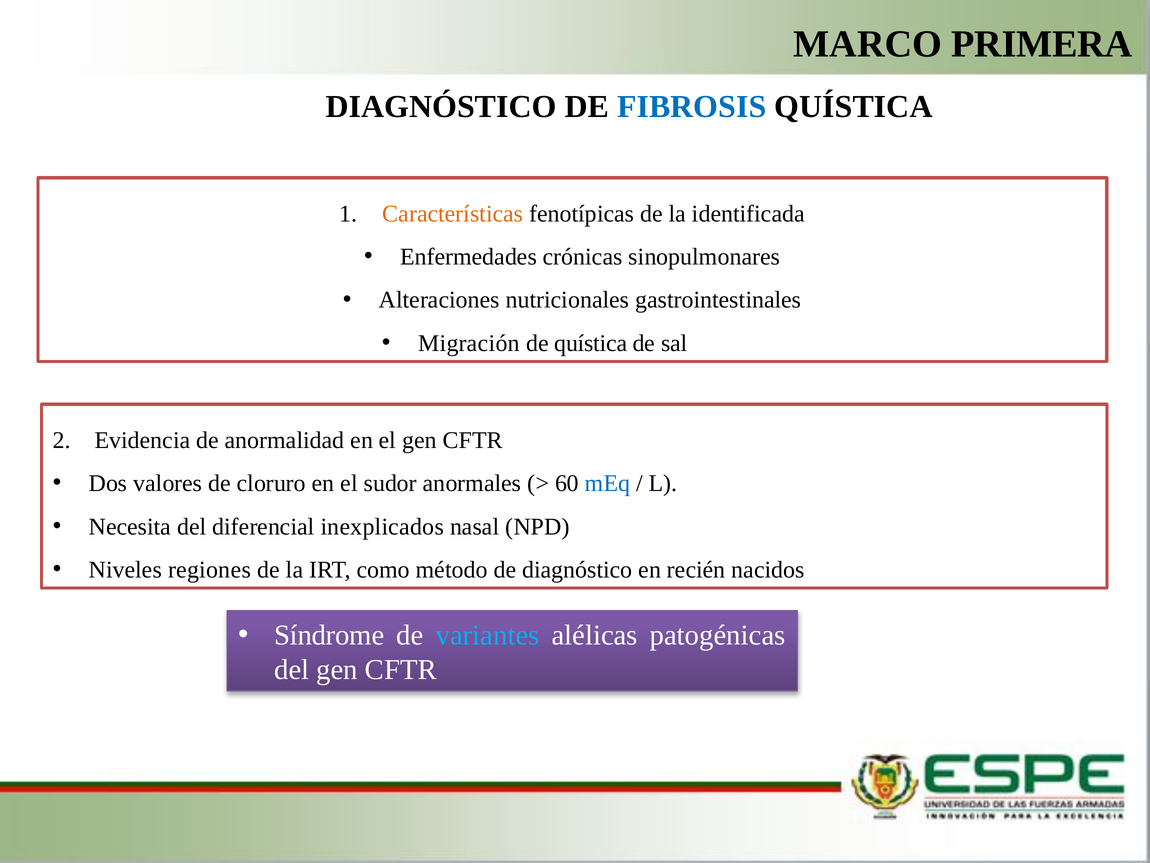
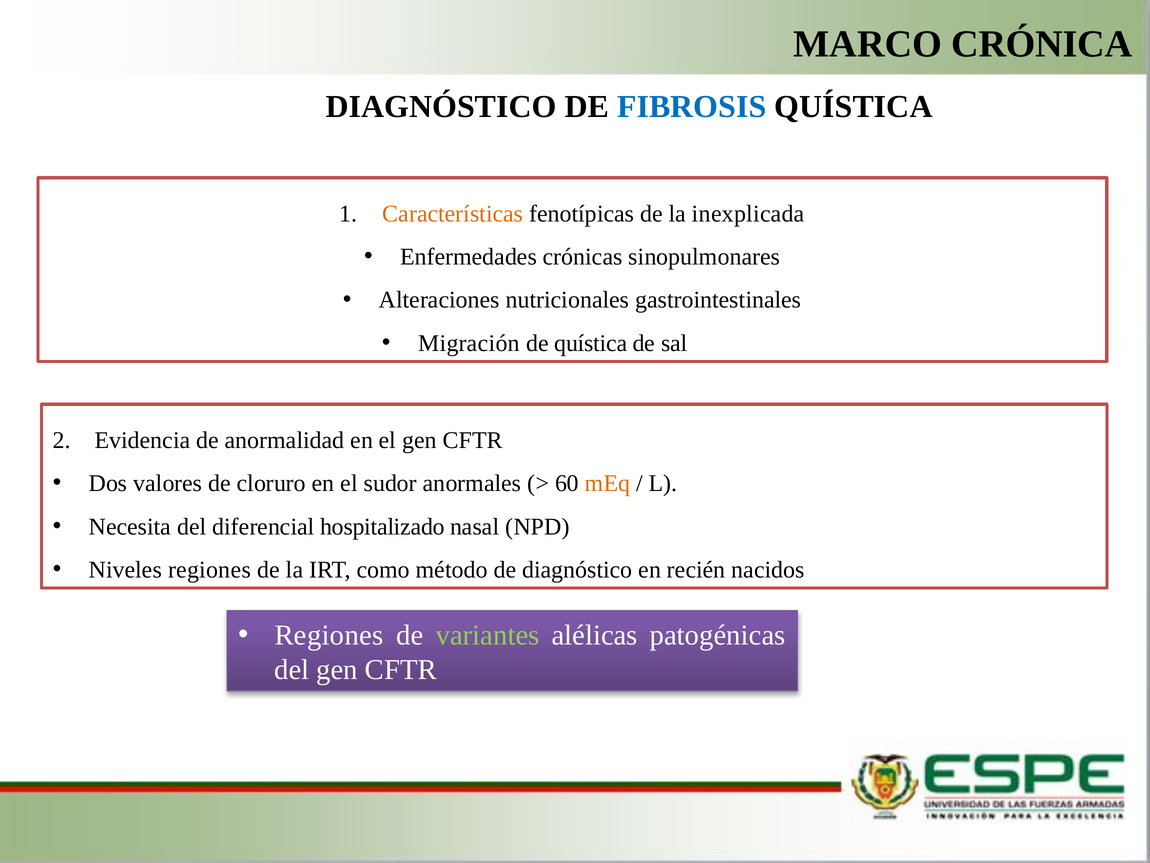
PRIMERA: PRIMERA -> CRÓNICA
identificada: identificada -> inexplicada
mEq colour: blue -> orange
inexplicados: inexplicados -> hospitalizado
Síndrome at (329, 635): Síndrome -> Regiones
variantes colour: light blue -> light green
